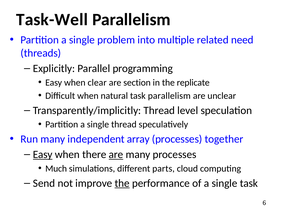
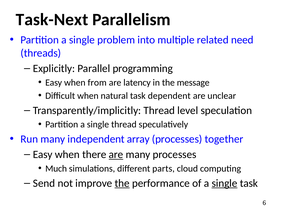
Task-Well: Task-Well -> Task-Next
clear: clear -> from
section: section -> latency
replicate: replicate -> message
task parallelism: parallelism -> dependent
Easy at (43, 154) underline: present -> none
single at (225, 183) underline: none -> present
